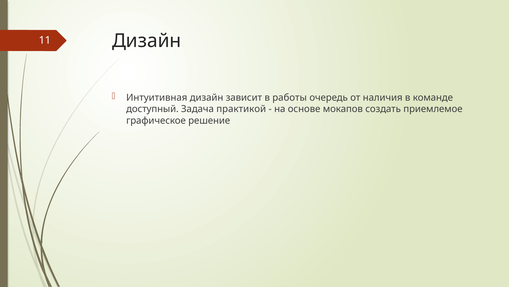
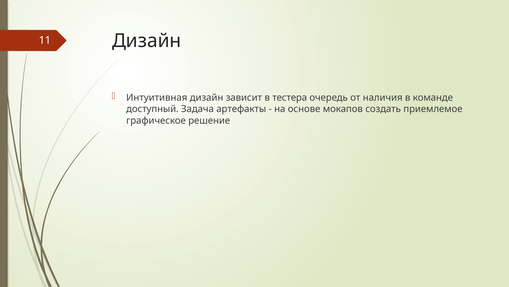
работы: работы -> тестера
практикой: практикой -> артефакты
